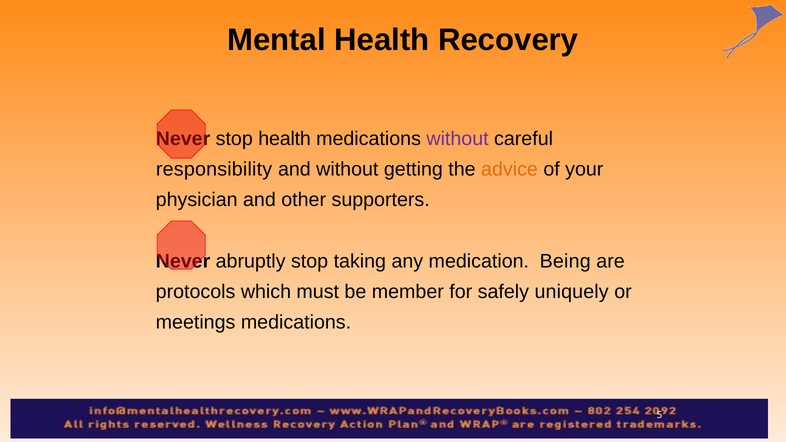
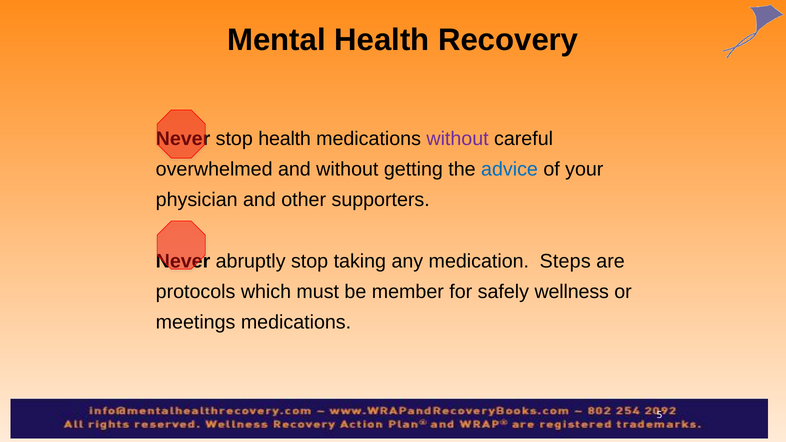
responsibility: responsibility -> overwhelmed
advice colour: orange -> blue
Being: Being -> Steps
uniquely: uniquely -> wellness
